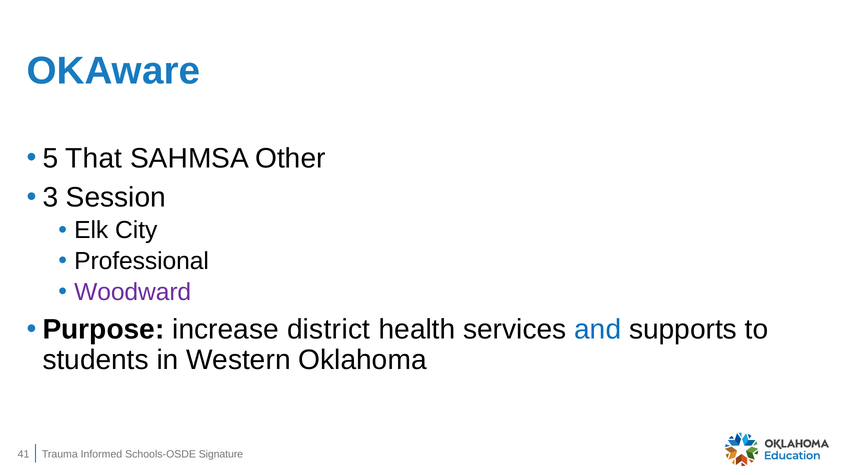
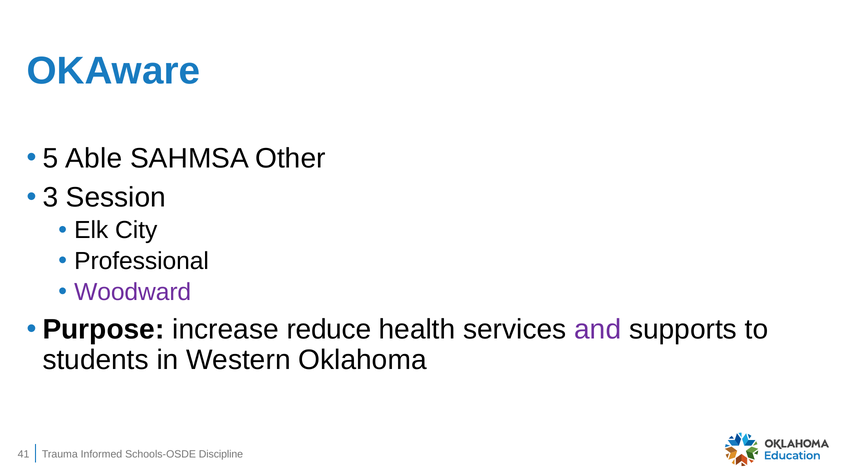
That: That -> Able
district: district -> reduce
and colour: blue -> purple
Signature: Signature -> Discipline
